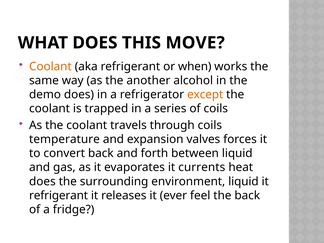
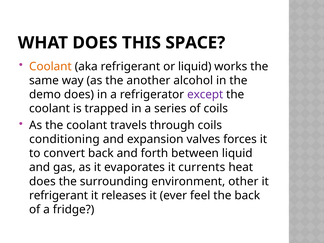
MOVE: MOVE -> SPACE
or when: when -> liquid
except colour: orange -> purple
temperature: temperature -> conditioning
environment liquid: liquid -> other
